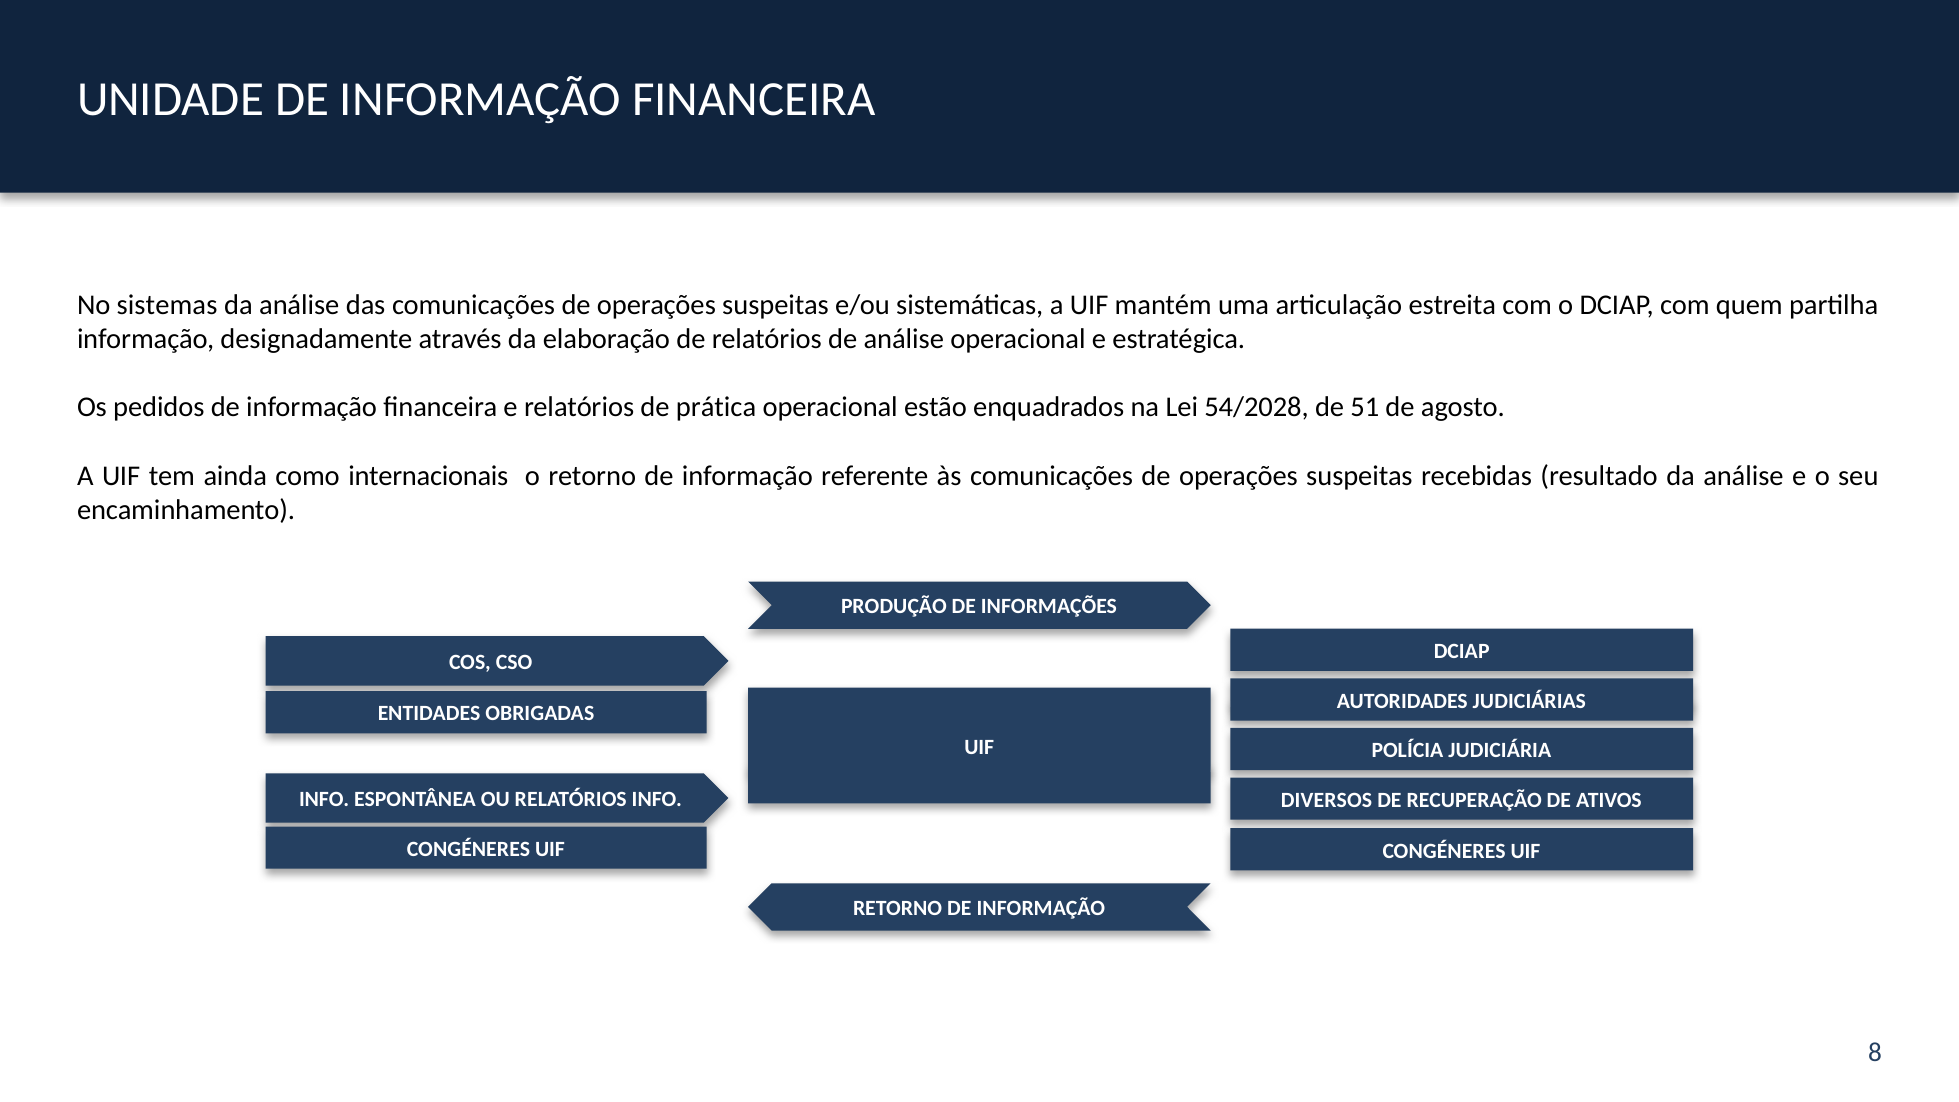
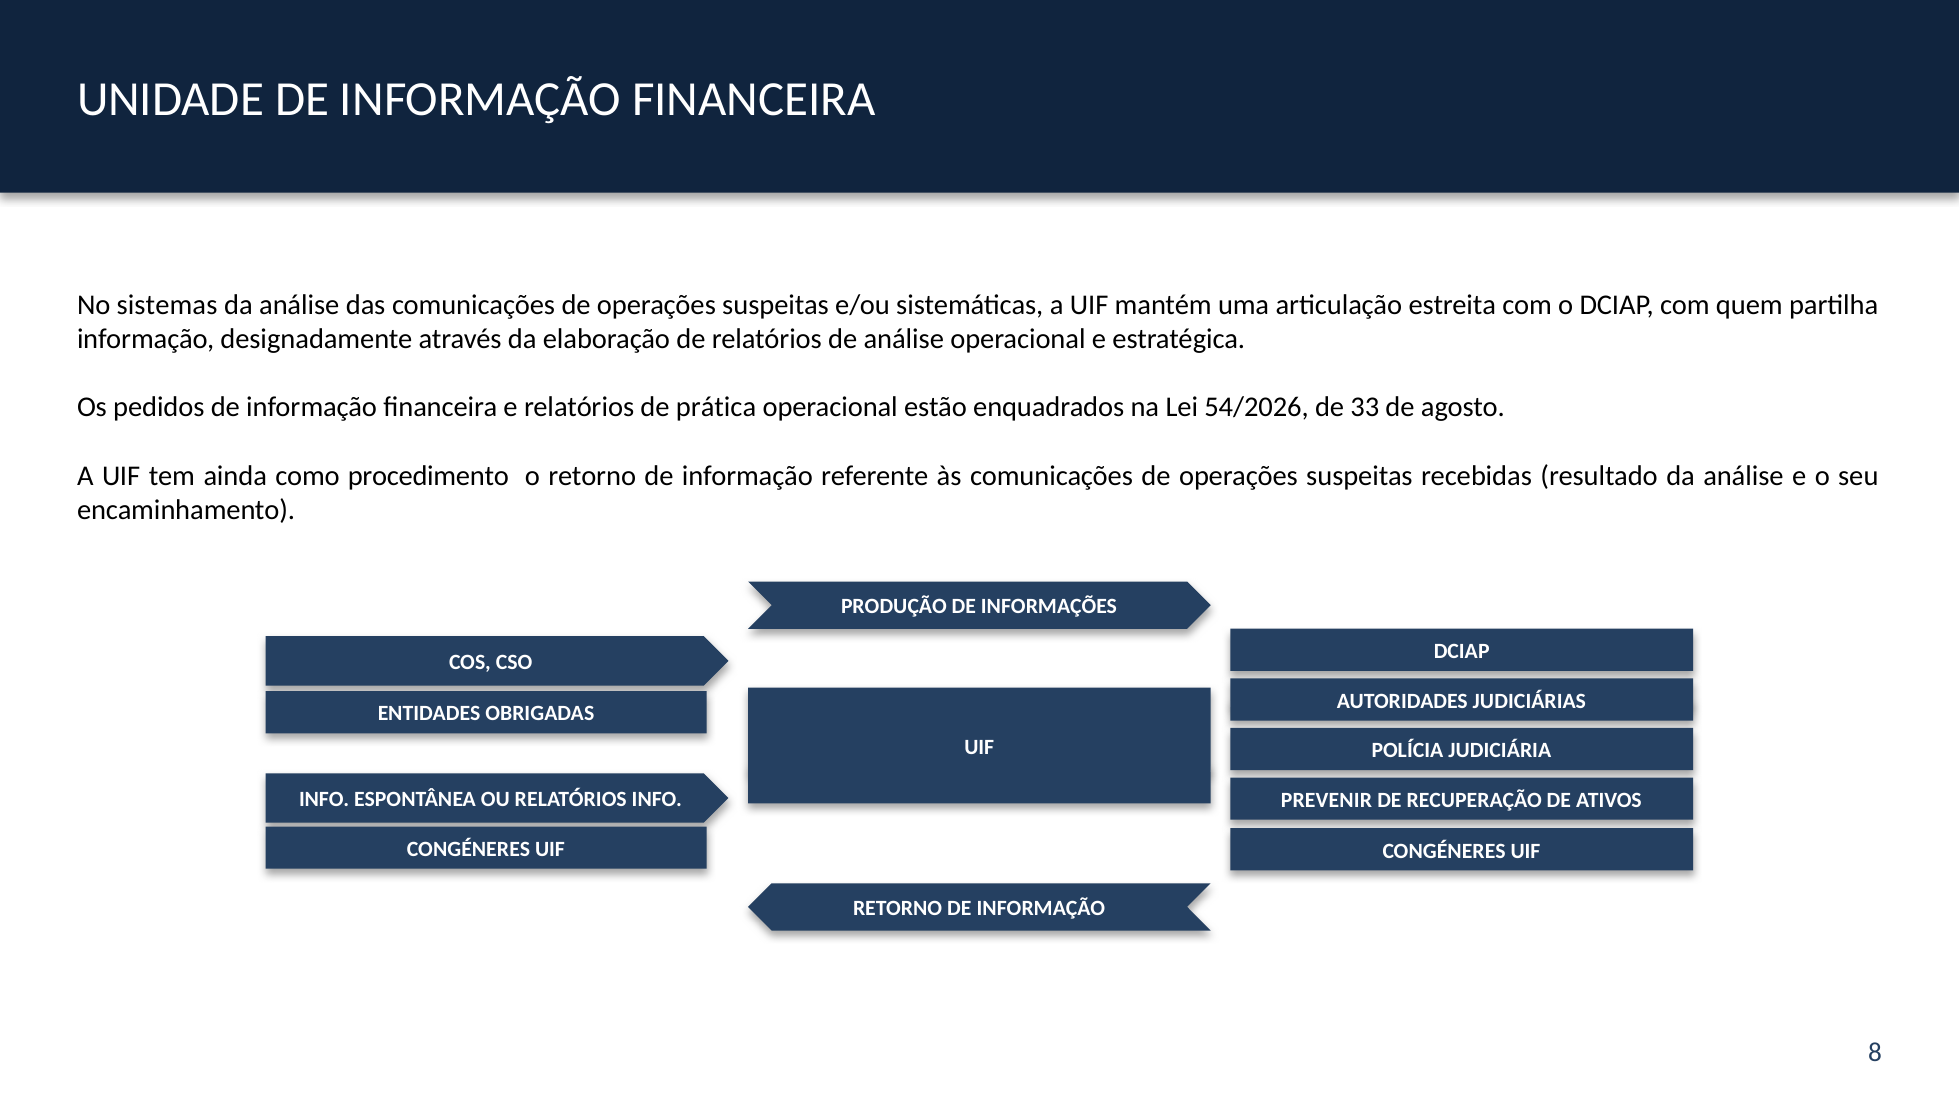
54/2028: 54/2028 -> 54/2026
51: 51 -> 33
internacionais: internacionais -> procedimento
DIVERSOS: DIVERSOS -> PREVENIR
